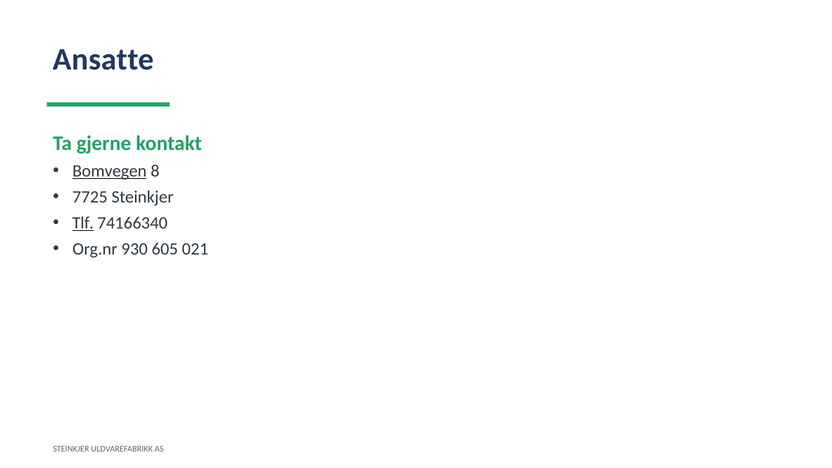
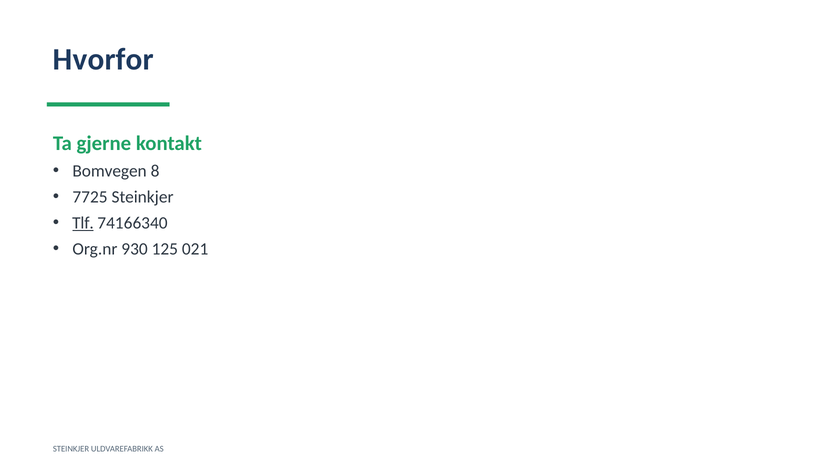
Ansatte: Ansatte -> Hvorfor
Bomvegen underline: present -> none
605: 605 -> 125
